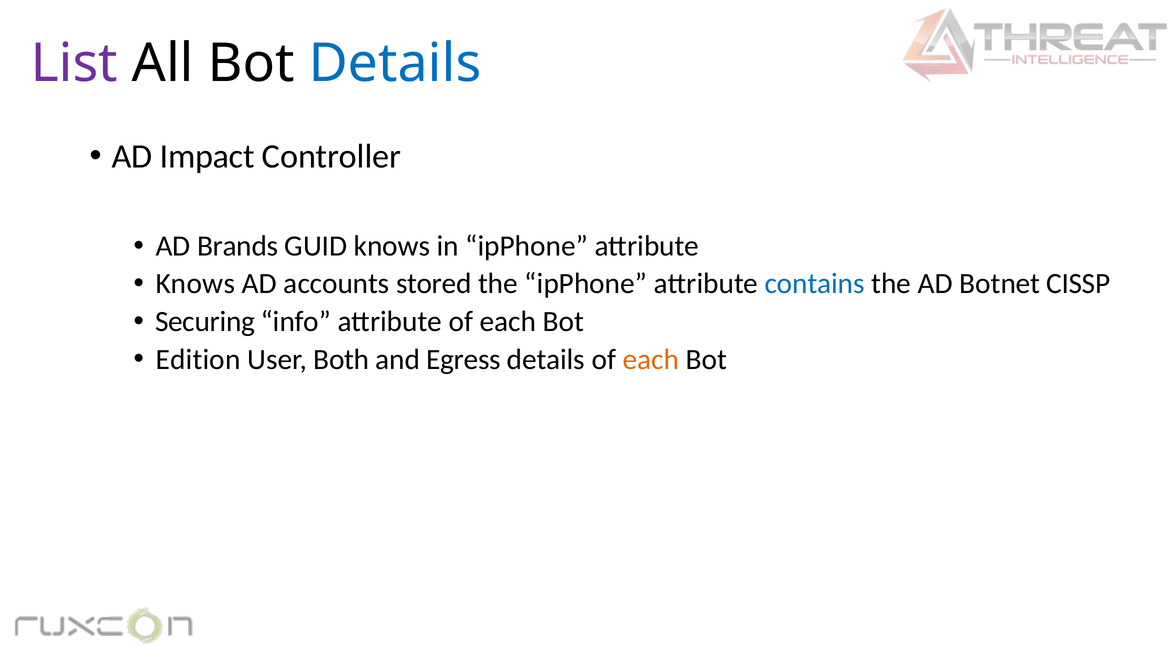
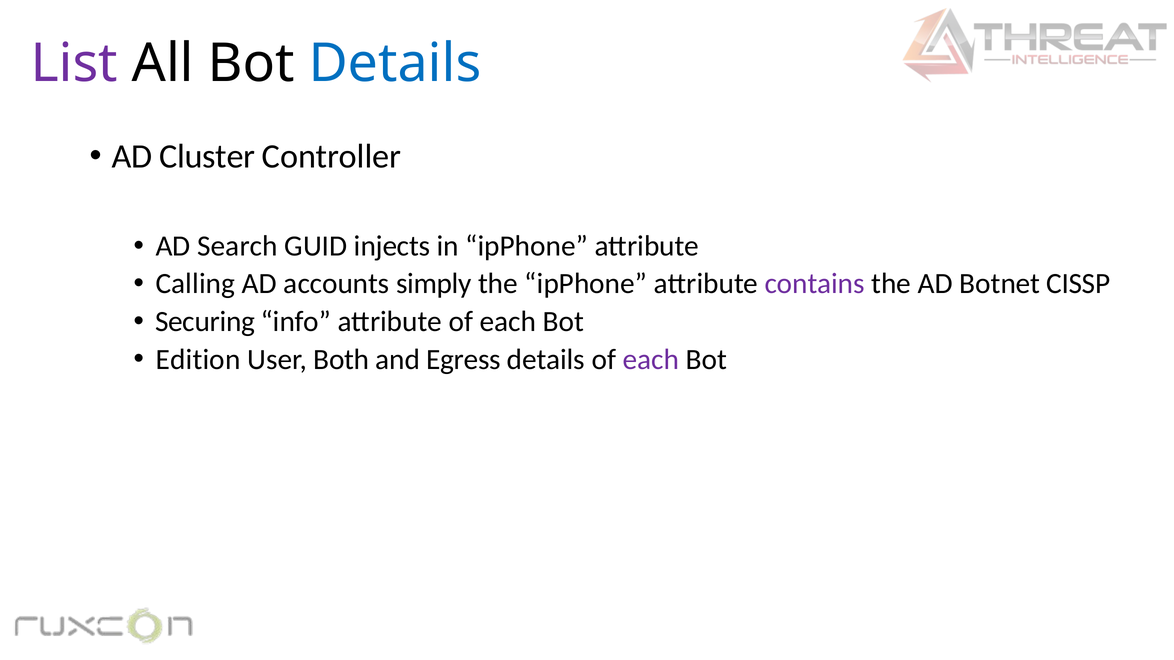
Impact: Impact -> Cluster
Brands: Brands -> Search
GUID knows: knows -> injects
Knows at (195, 284): Knows -> Calling
stored: stored -> simply
contains colour: blue -> purple
each at (651, 360) colour: orange -> purple
